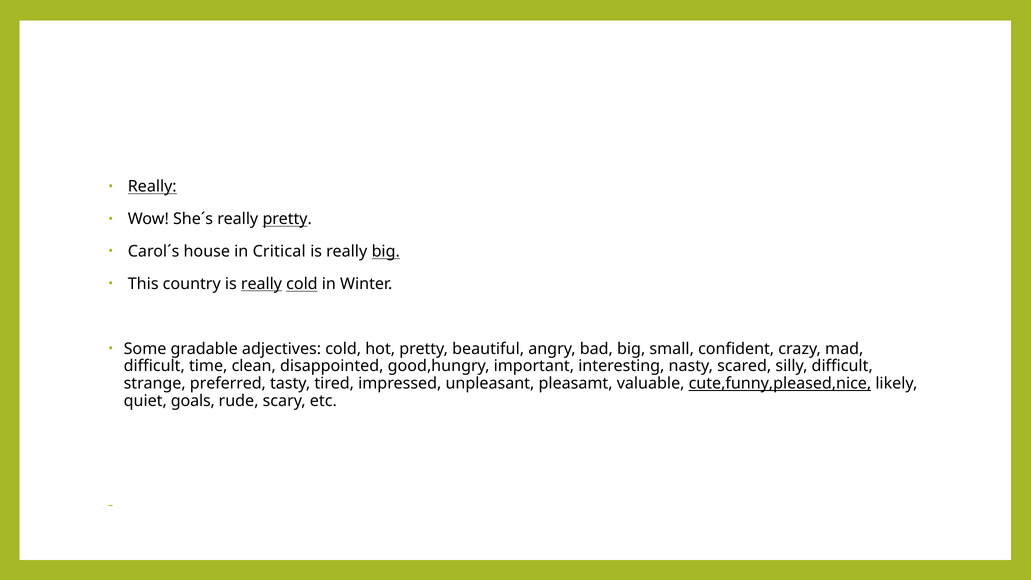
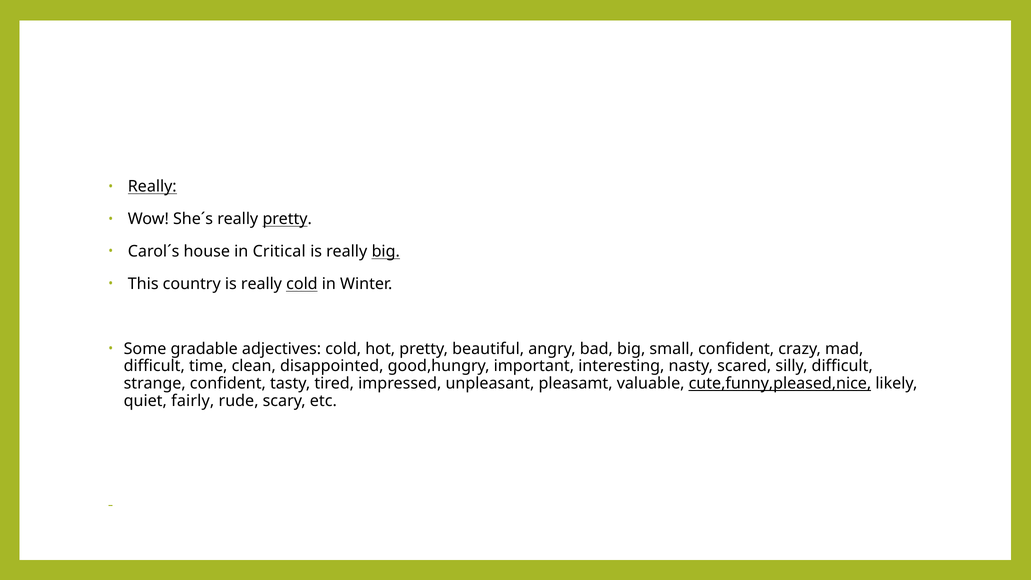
really at (261, 284) underline: present -> none
strange preferred: preferred -> confident
goals: goals -> fairly
